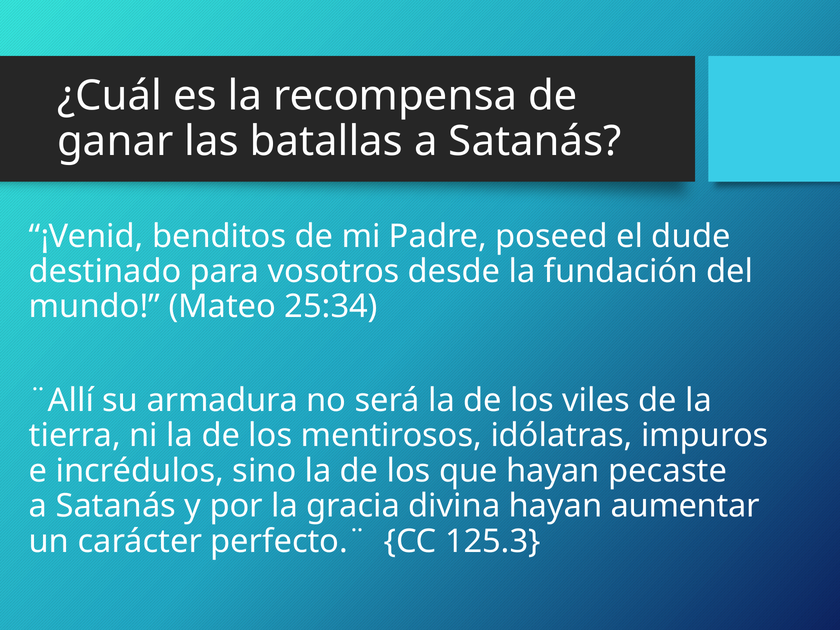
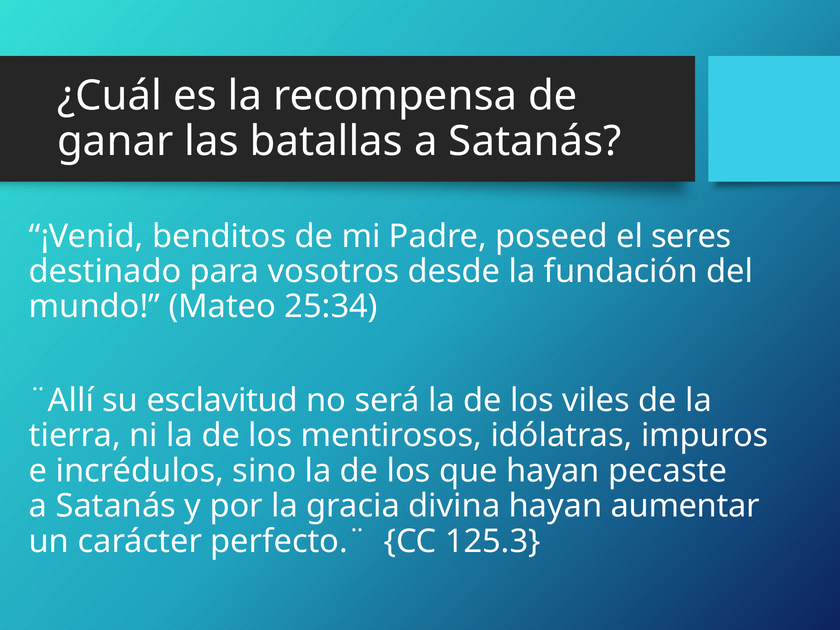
dude: dude -> seres
armadura: armadura -> esclavitud
